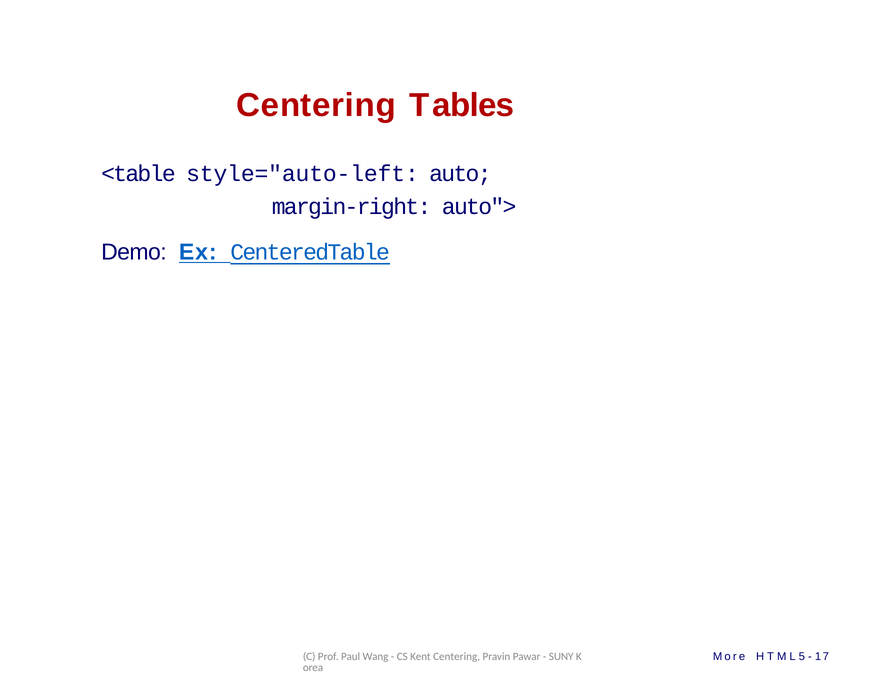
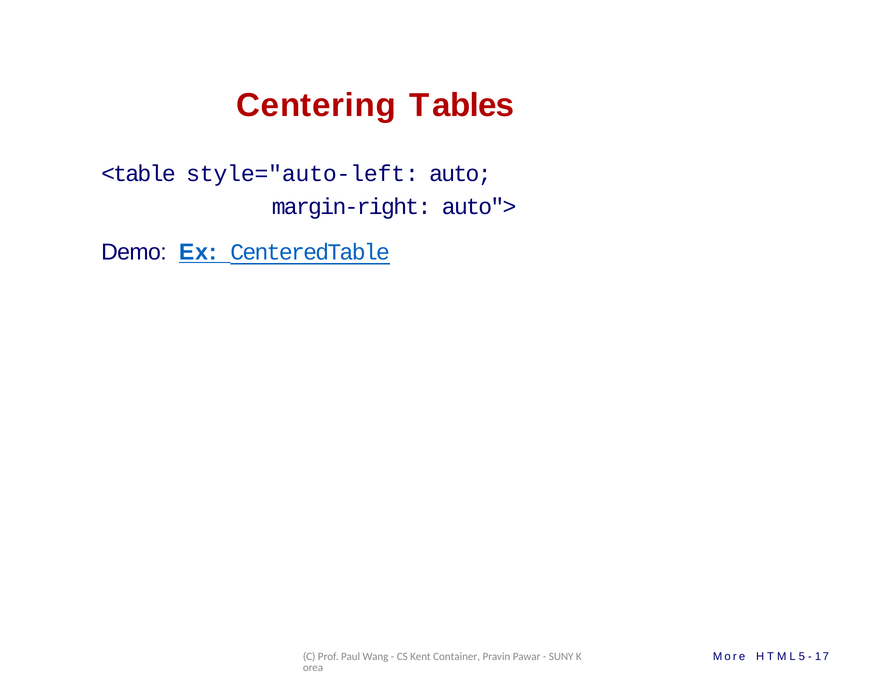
Kent Centering: Centering -> Container
